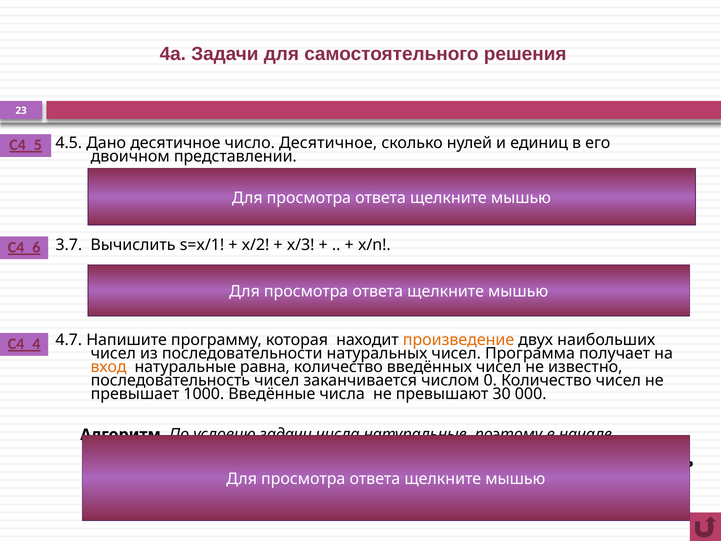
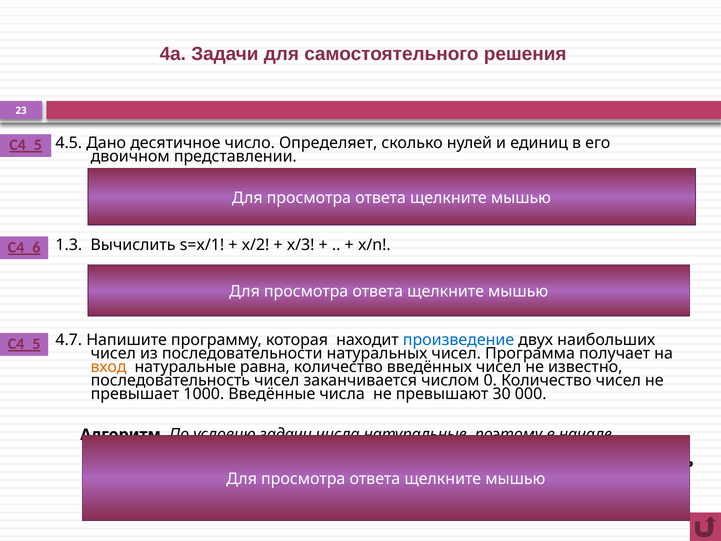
число Десятичное: Десятичное -> Определяет
3.7: 3.7 -> 1.3
произведение colour: orange -> blue
C4_4 at (24, 344): C4_4 -> C4_5
